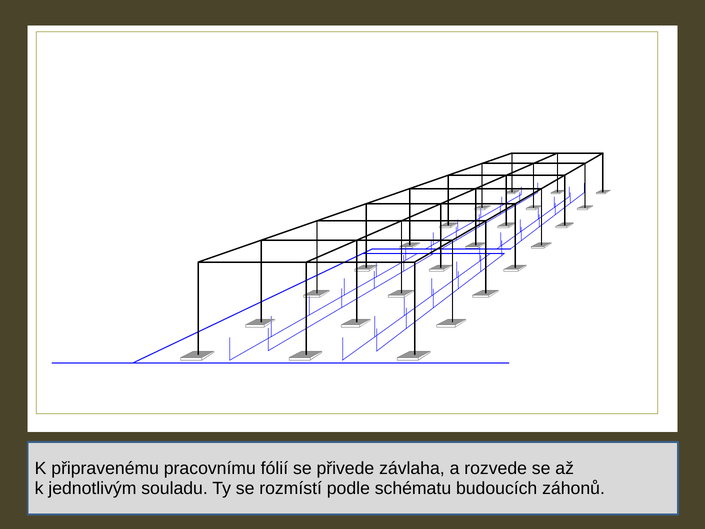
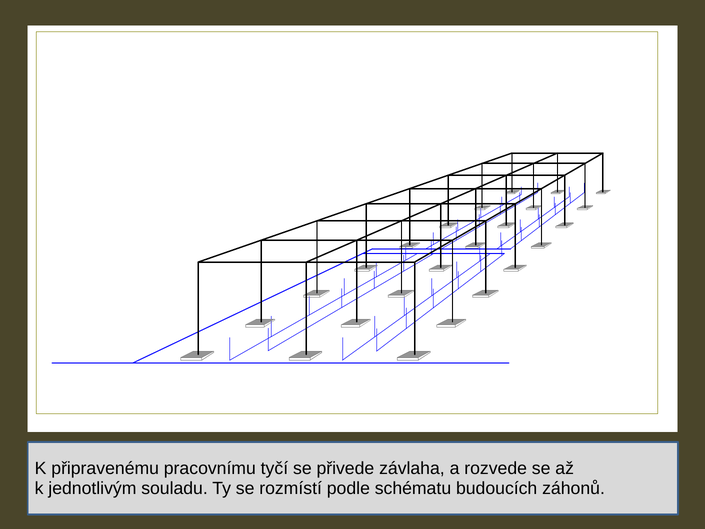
fólií: fólií -> tyčí
